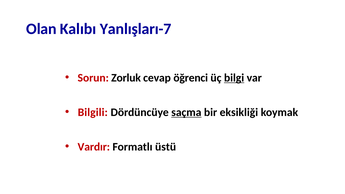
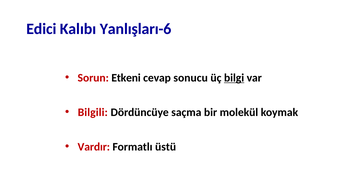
Olan: Olan -> Edici
Yanlışları-7: Yanlışları-7 -> Yanlışları-6
Zorluk: Zorluk -> Etkeni
öğrenci: öğrenci -> sonucu
saçma underline: present -> none
eksikliği: eksikliği -> molekül
